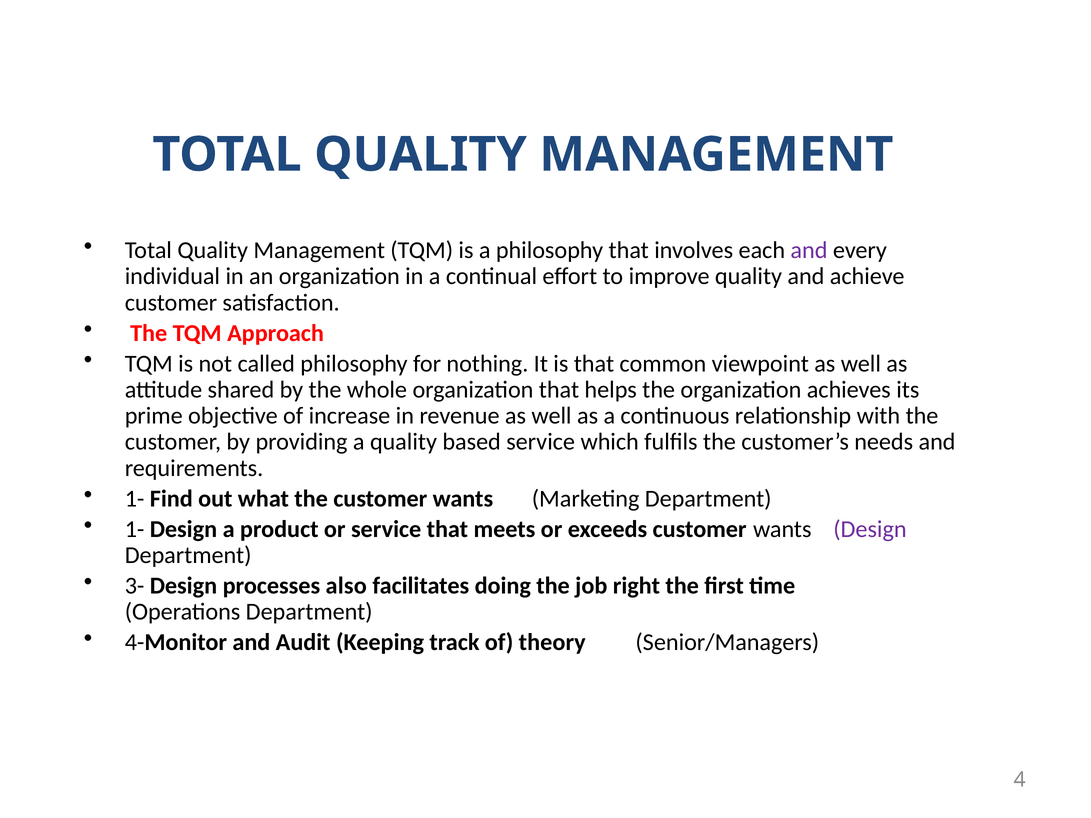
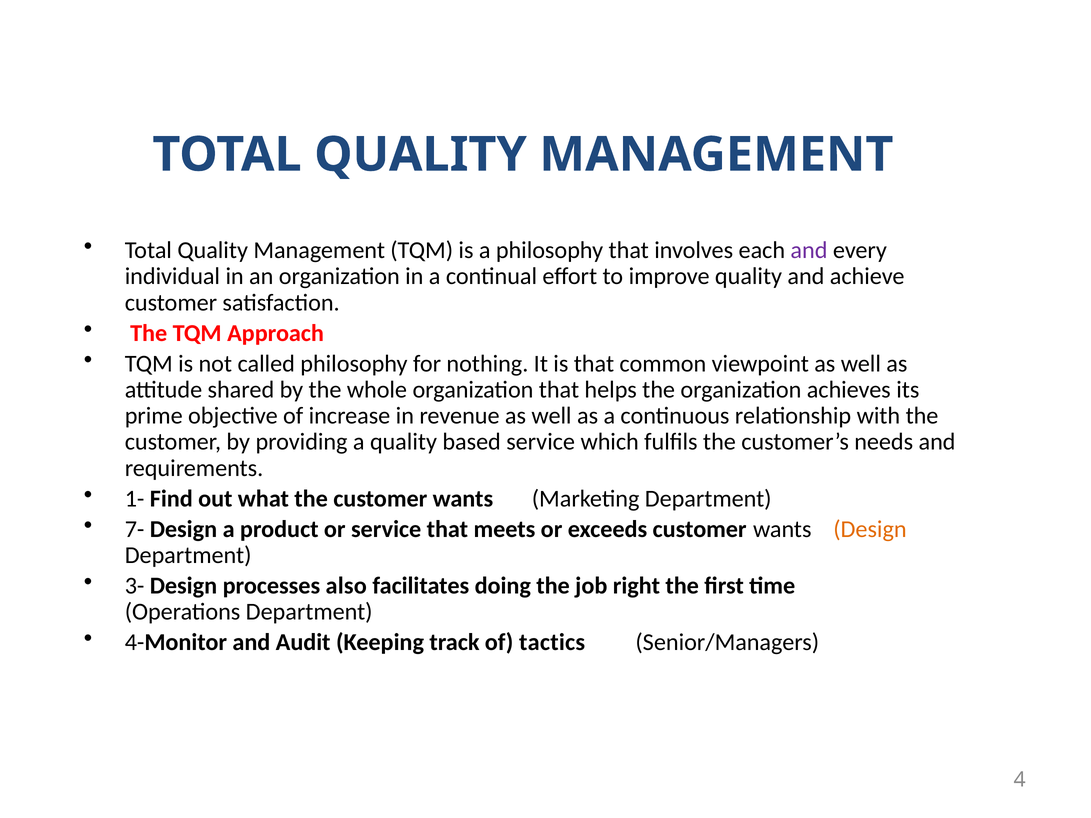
1- at (135, 529): 1- -> 7-
Design at (870, 529) colour: purple -> orange
theory: theory -> tactics
